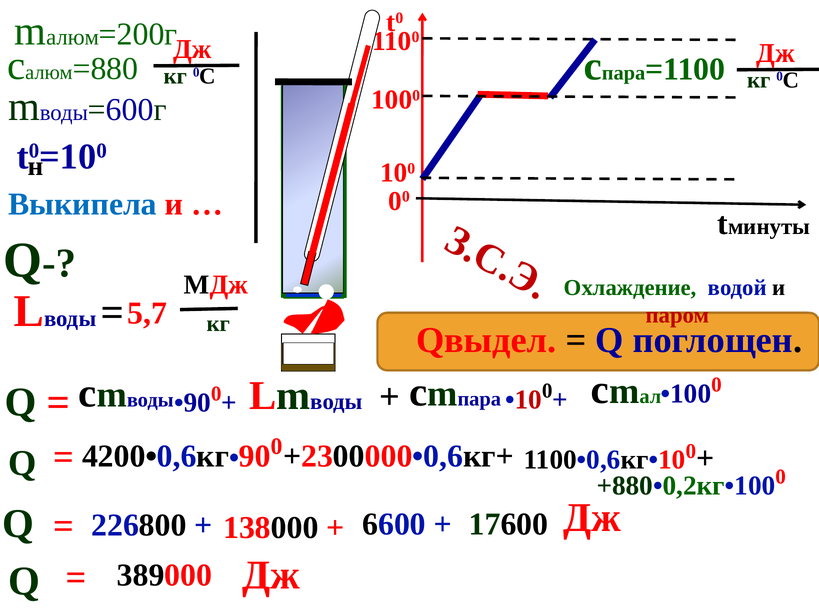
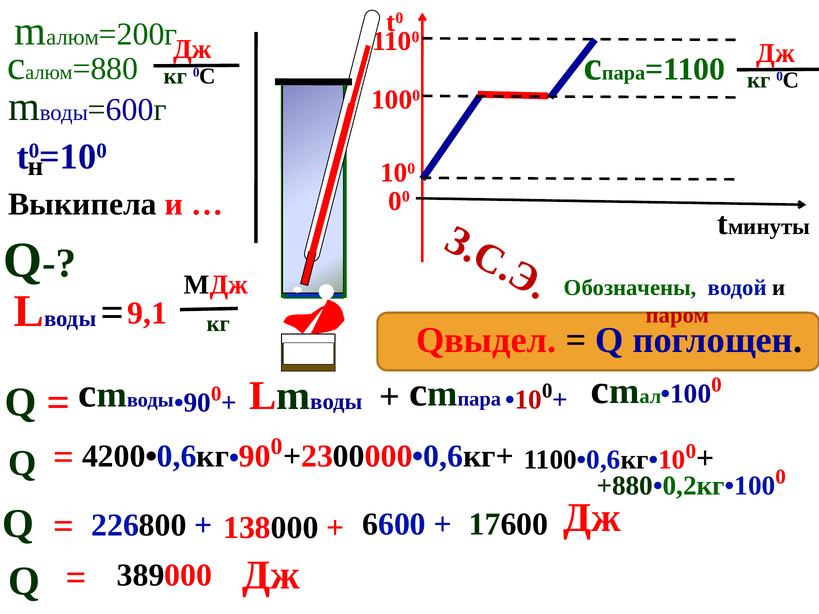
Выкипела colour: blue -> black
Охлаждение: Охлаждение -> Обозначены
5,7: 5,7 -> 9,1
